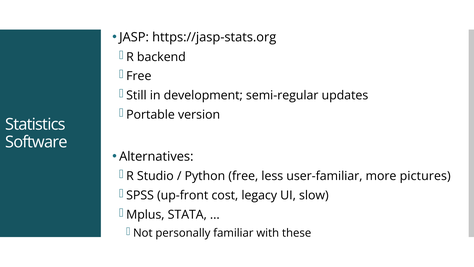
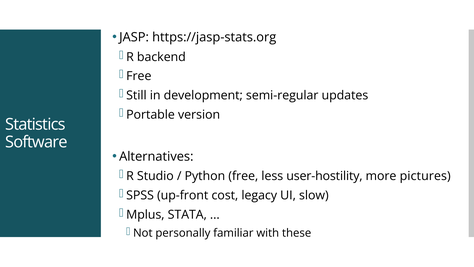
user-familiar: user-familiar -> user-hostility
